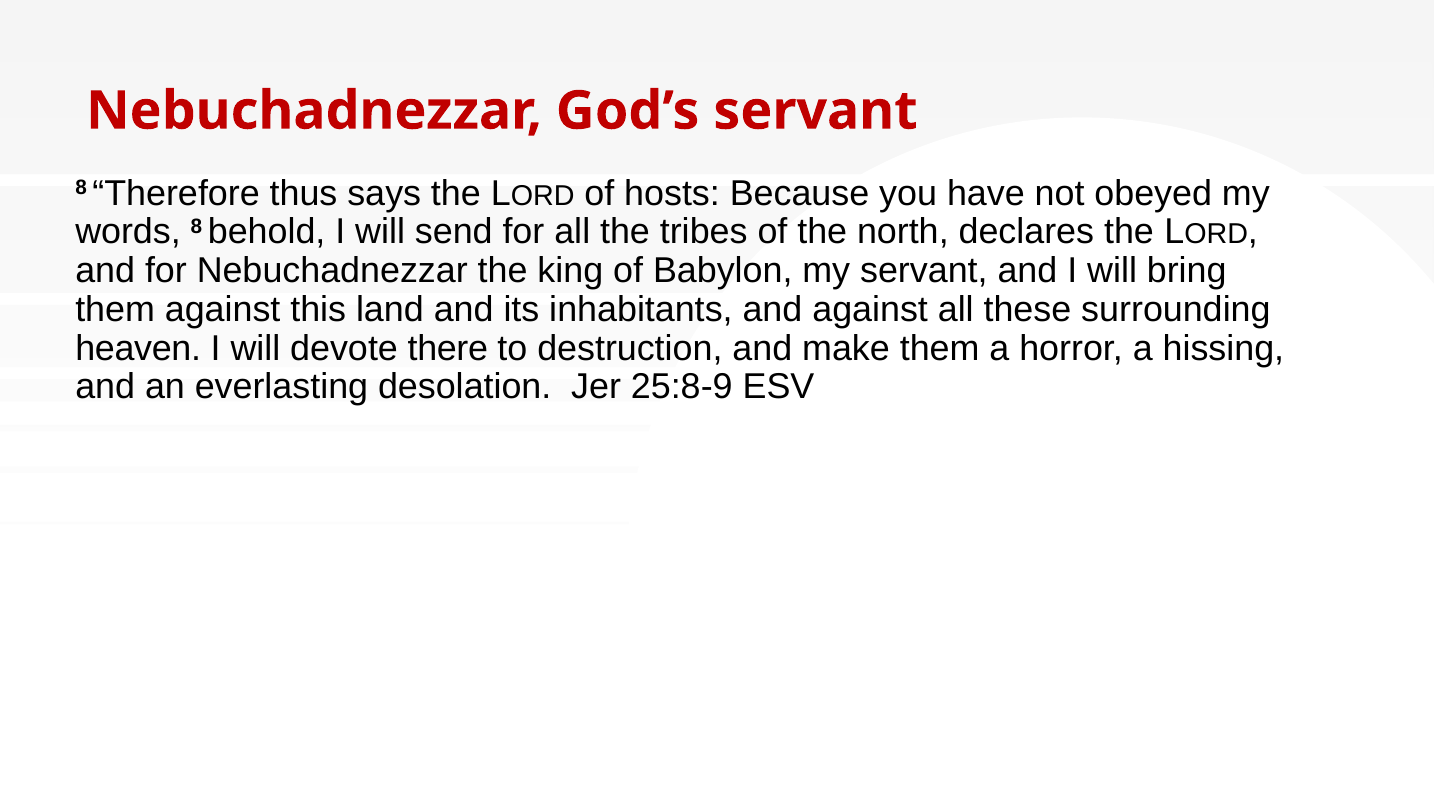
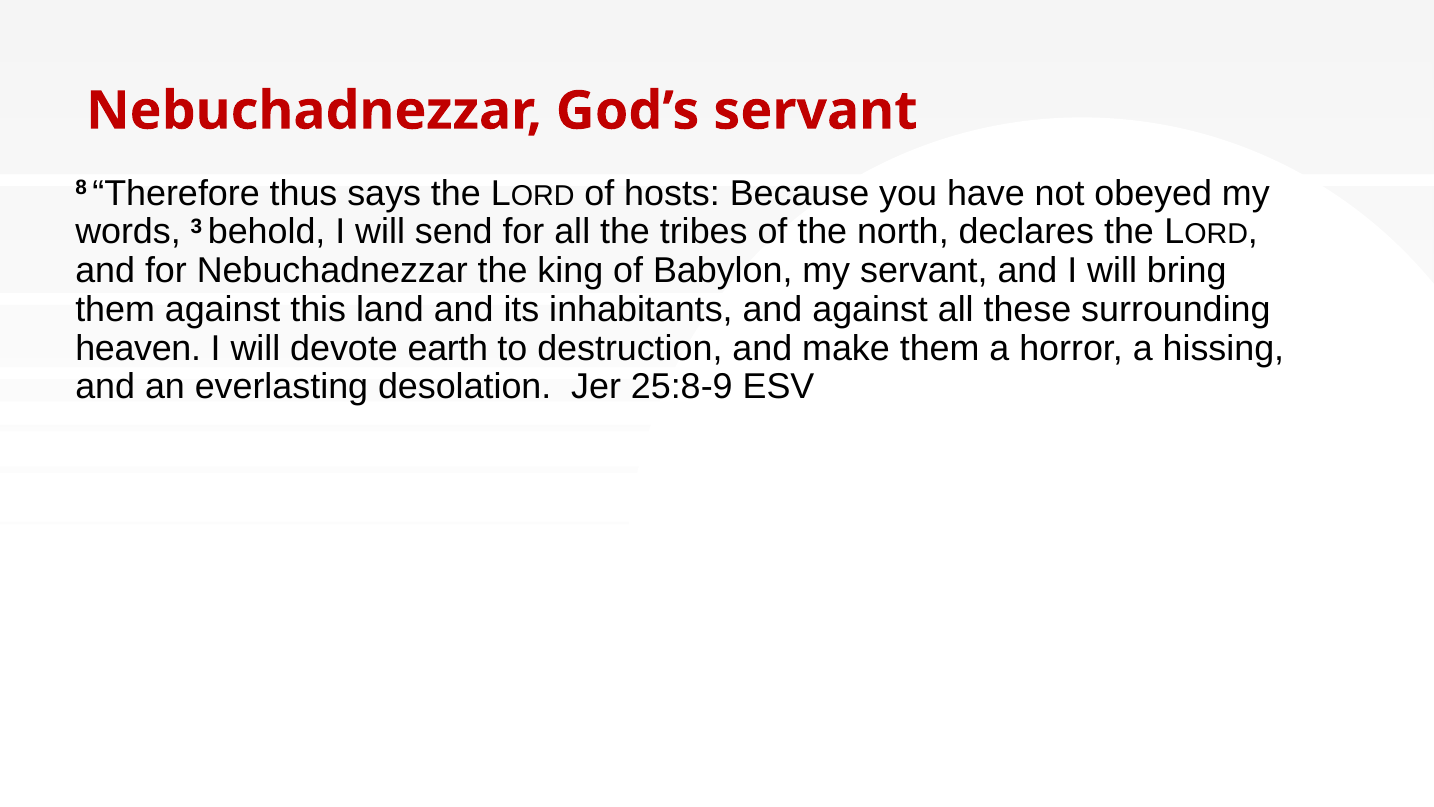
words 8: 8 -> 3
there: there -> earth
